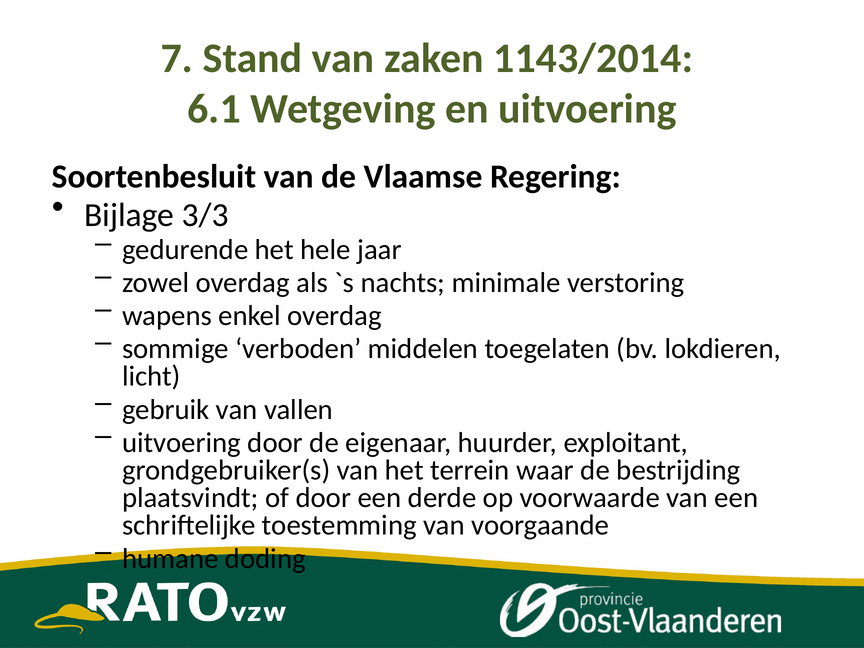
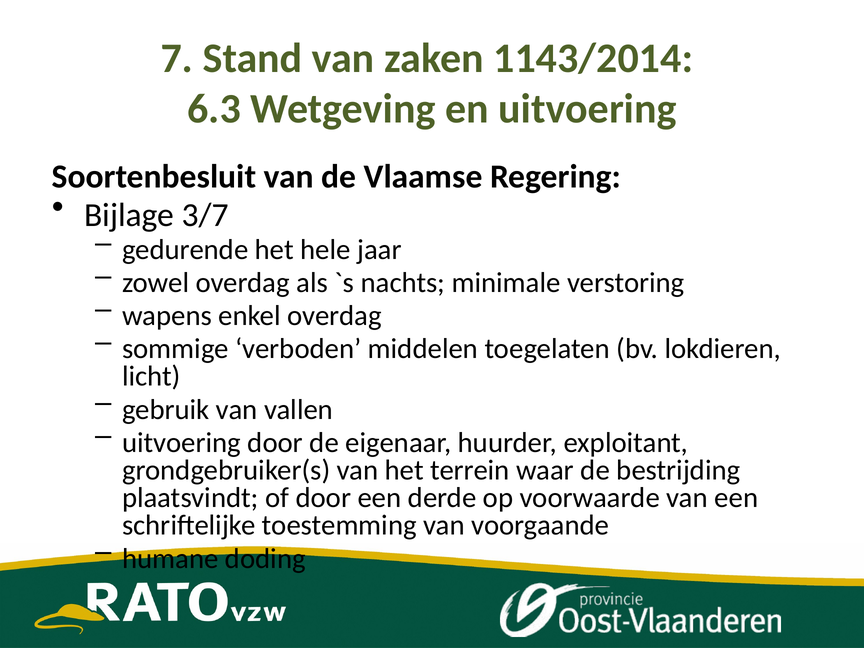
6.1: 6.1 -> 6.3
3/3: 3/3 -> 3/7
